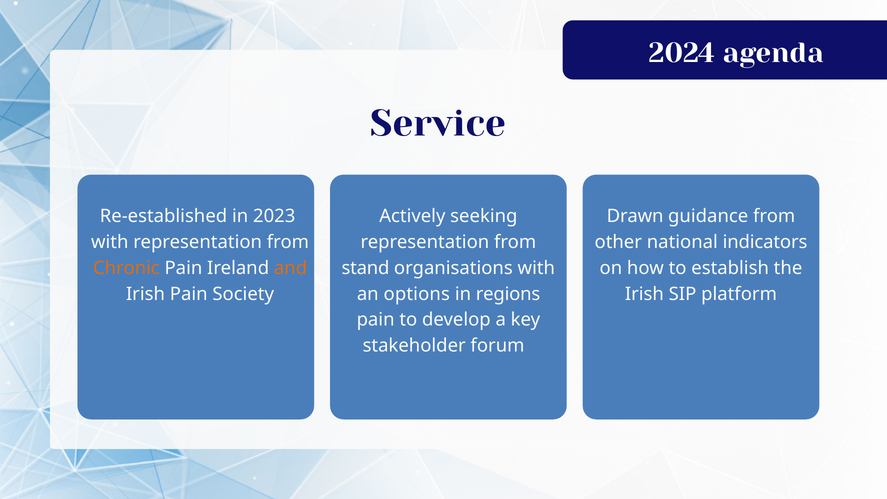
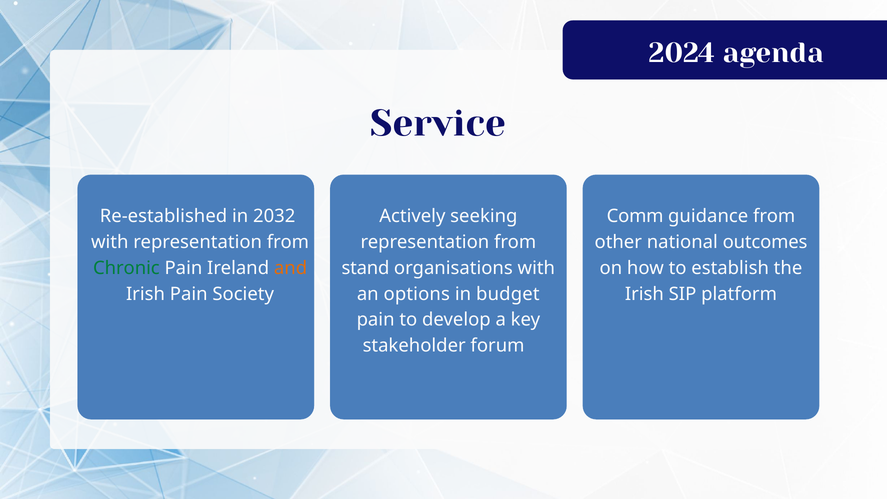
2023: 2023 -> 2032
Drawn: Drawn -> Comm
indicators: indicators -> outcomes
Chronic colour: orange -> green
regions: regions -> budget
